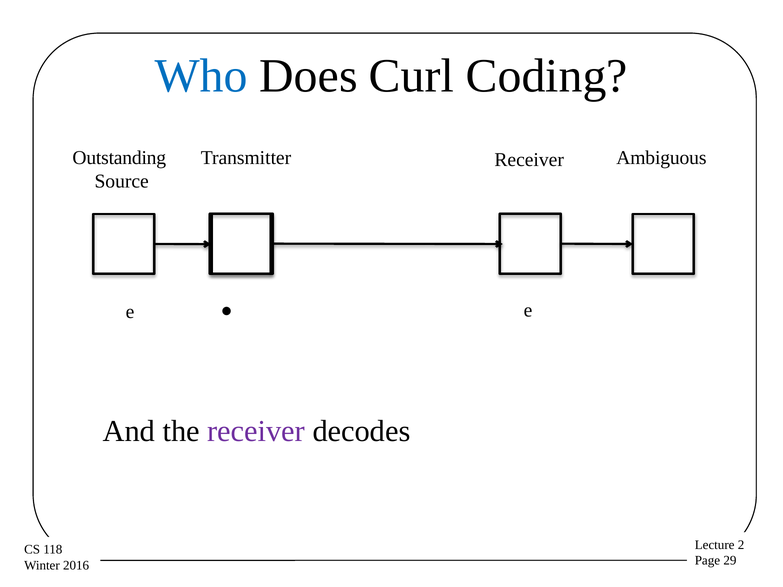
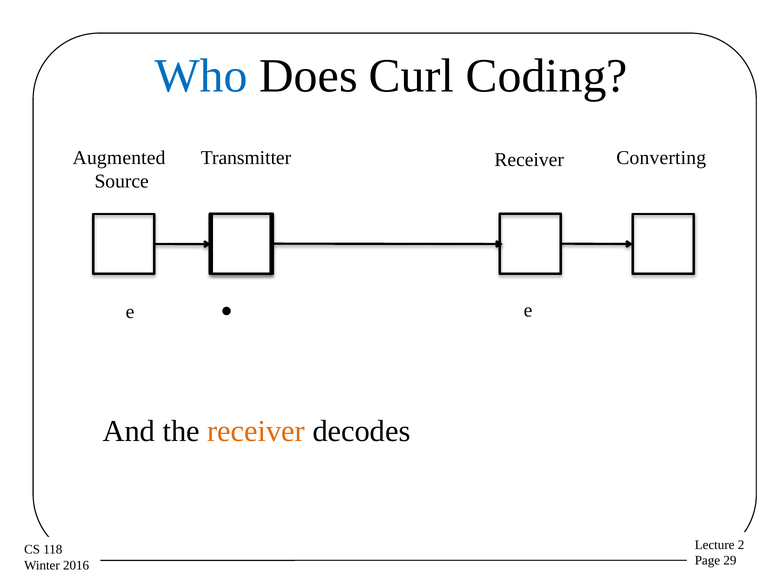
Outstanding: Outstanding -> Augmented
Ambiguous: Ambiguous -> Converting
receiver at (256, 431) colour: purple -> orange
